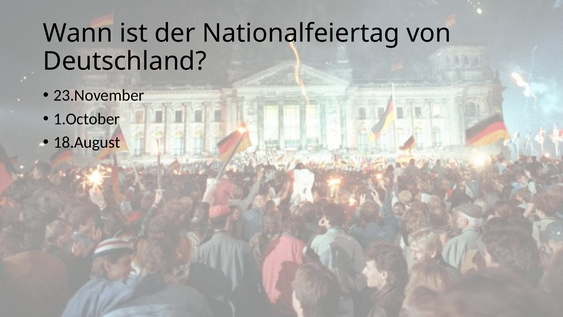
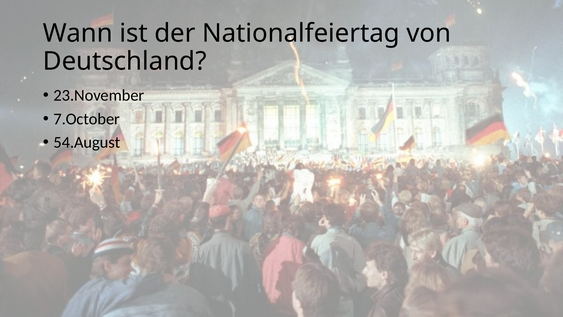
1.October: 1.October -> 7.October
18.August: 18.August -> 54.August
